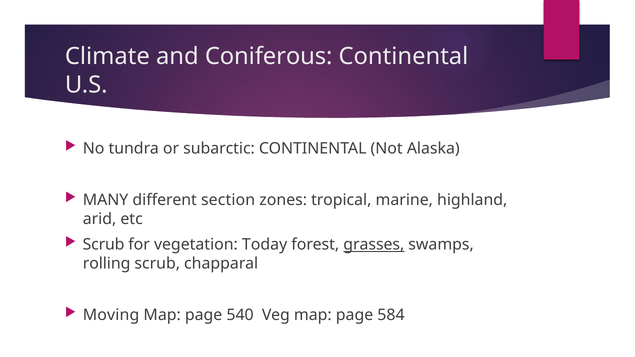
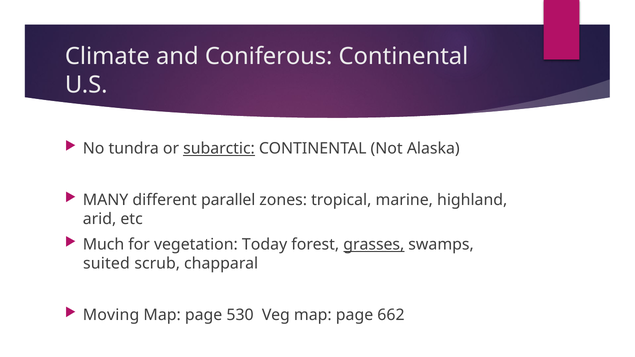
subarctic underline: none -> present
section: section -> parallel
Scrub at (104, 245): Scrub -> Much
rolling: rolling -> suited
540: 540 -> 530
584: 584 -> 662
